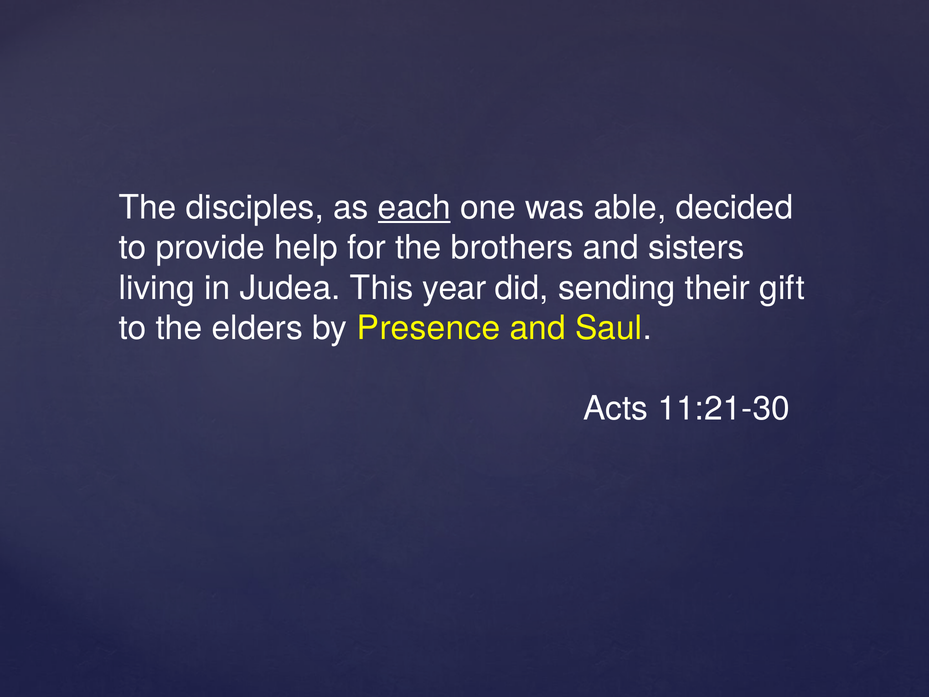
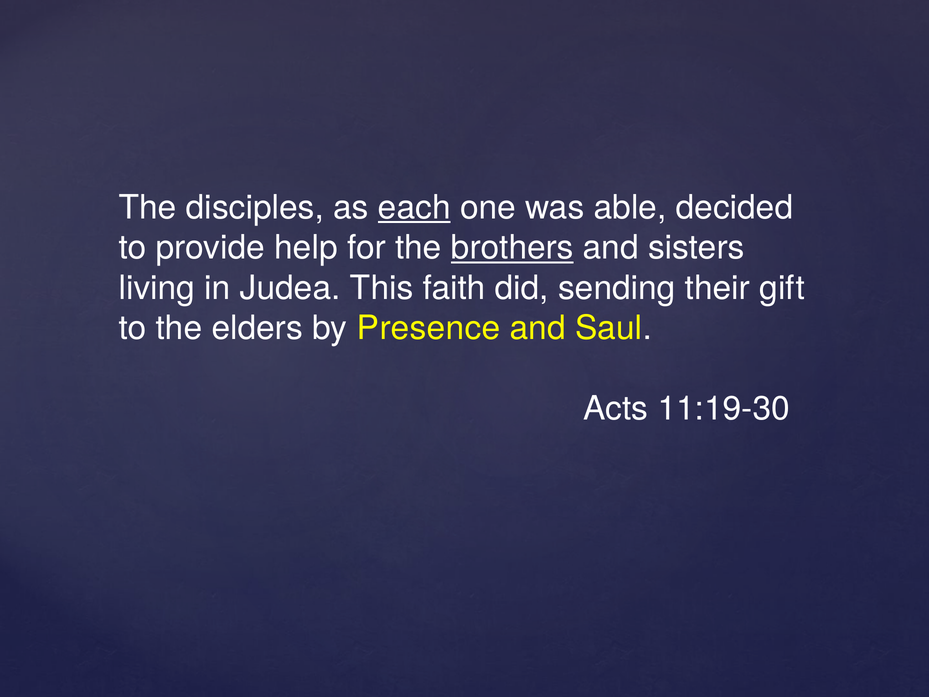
brothers underline: none -> present
year: year -> faith
11:21-30: 11:21-30 -> 11:19-30
